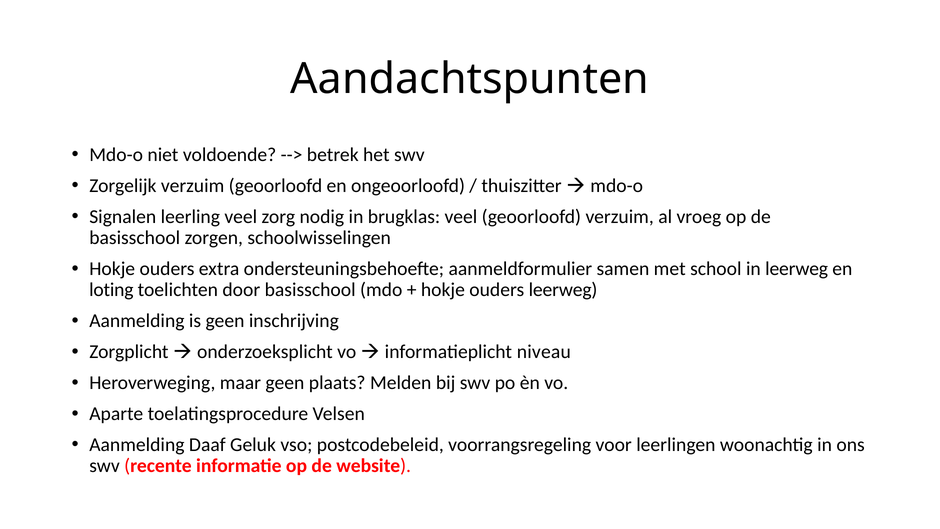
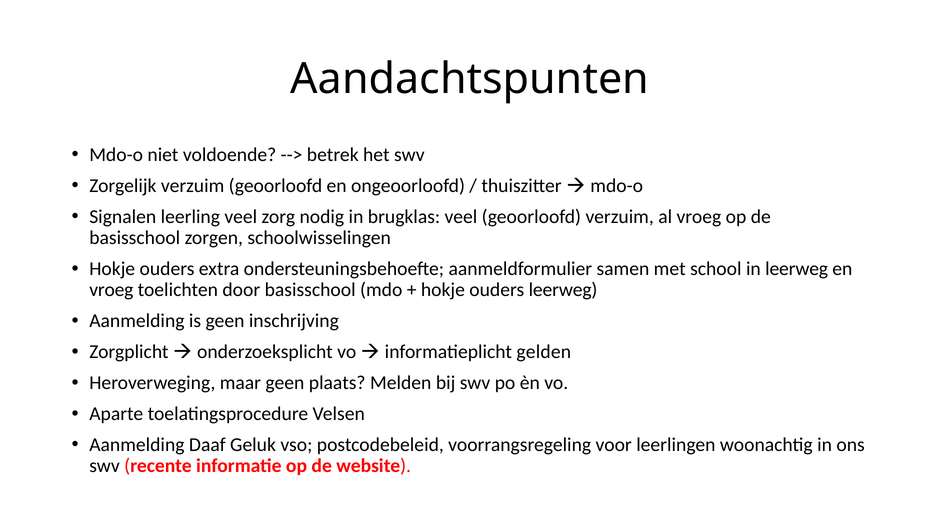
loting at (111, 290): loting -> vroeg
niveau: niveau -> gelden
